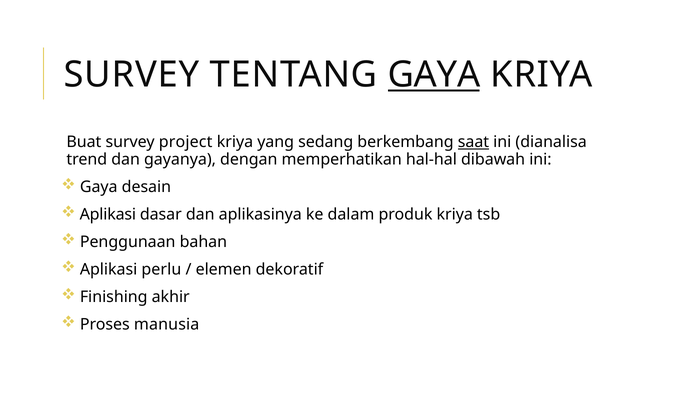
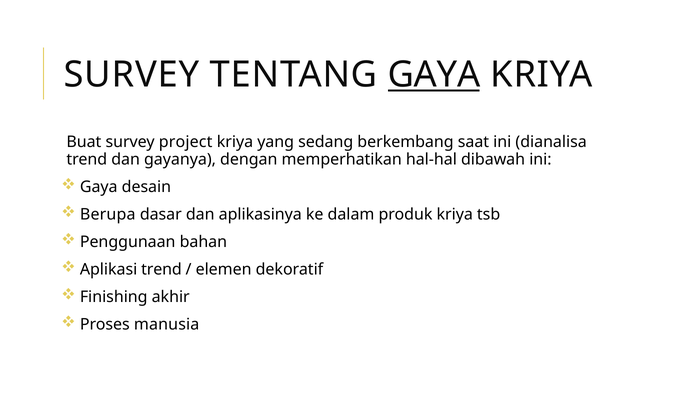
saat underline: present -> none
Aplikasi at (108, 214): Aplikasi -> Berupa
Aplikasi perlu: perlu -> trend
